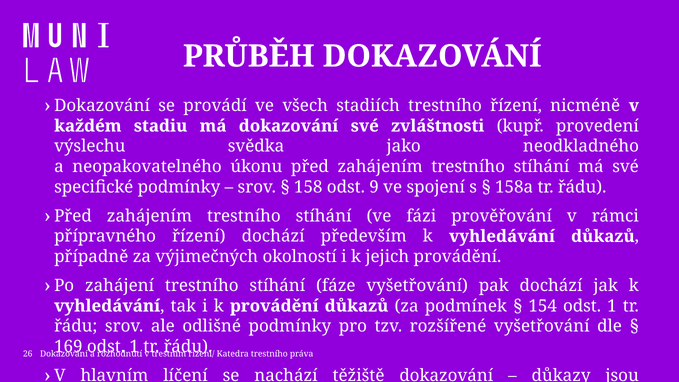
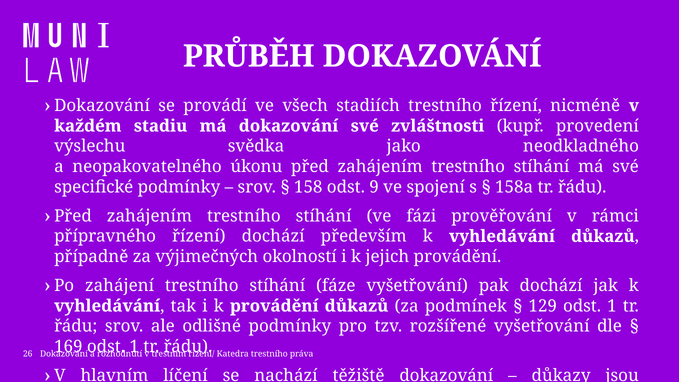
154: 154 -> 129
